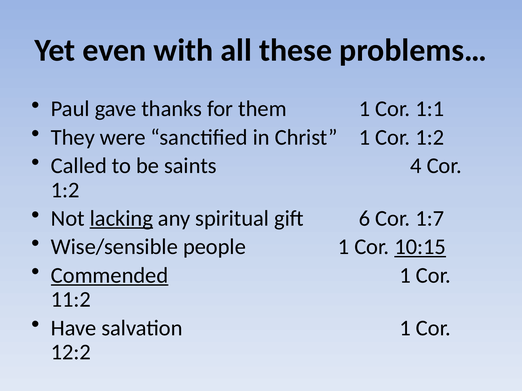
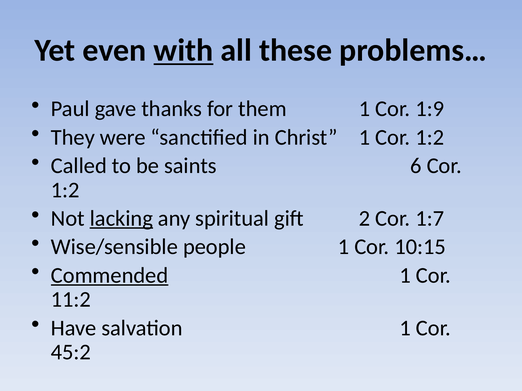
with underline: none -> present
1:1: 1:1 -> 1:9
4: 4 -> 6
6: 6 -> 2
10:15 underline: present -> none
12:2: 12:2 -> 45:2
